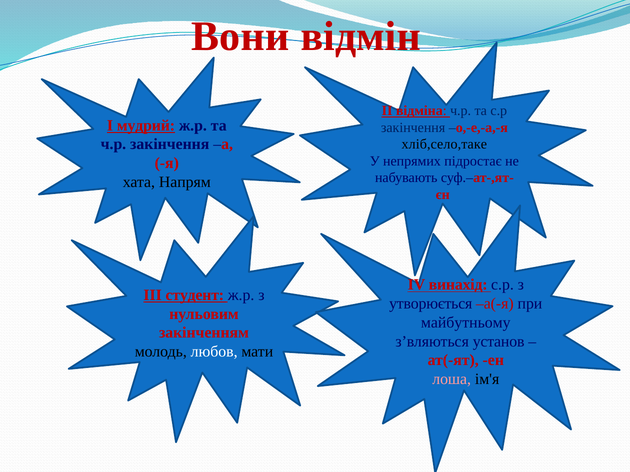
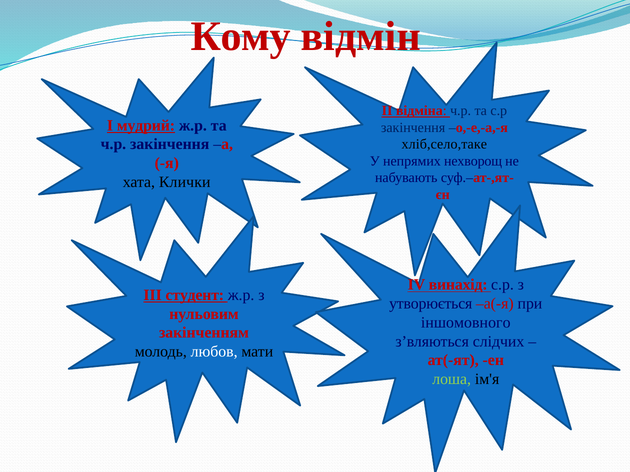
Вони: Вони -> Кому
підростає: підростає -> нехворощ
Напрям: Напрям -> Клички
майбутньому: майбутньому -> іншомовного
установ: установ -> слідчих
лоша colour: pink -> light green
